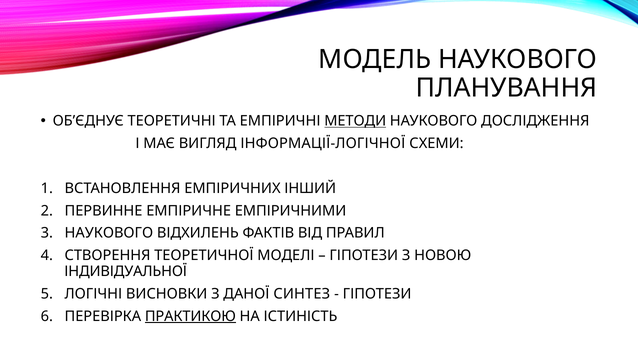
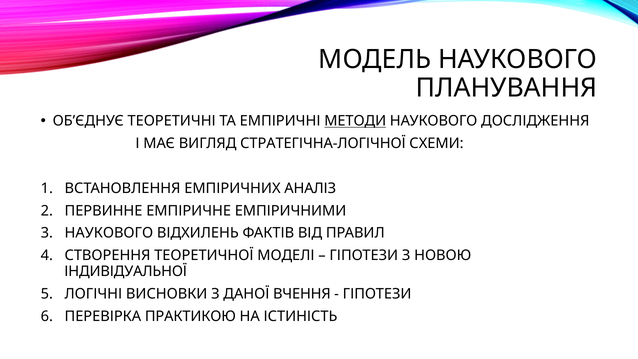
ІНФОРМАЦІЇ-ЛОГІЧНОЇ: ІНФОРМАЦІЇ-ЛОГІЧНОЇ -> СТРАТЕГІЧНА-ЛОГІЧНОЇ
ІНШИЙ: ІНШИЙ -> АНАЛІЗ
СИНТЕЗ: СИНТЕЗ -> ВЧЕННЯ
ПРАКТИКОЮ underline: present -> none
